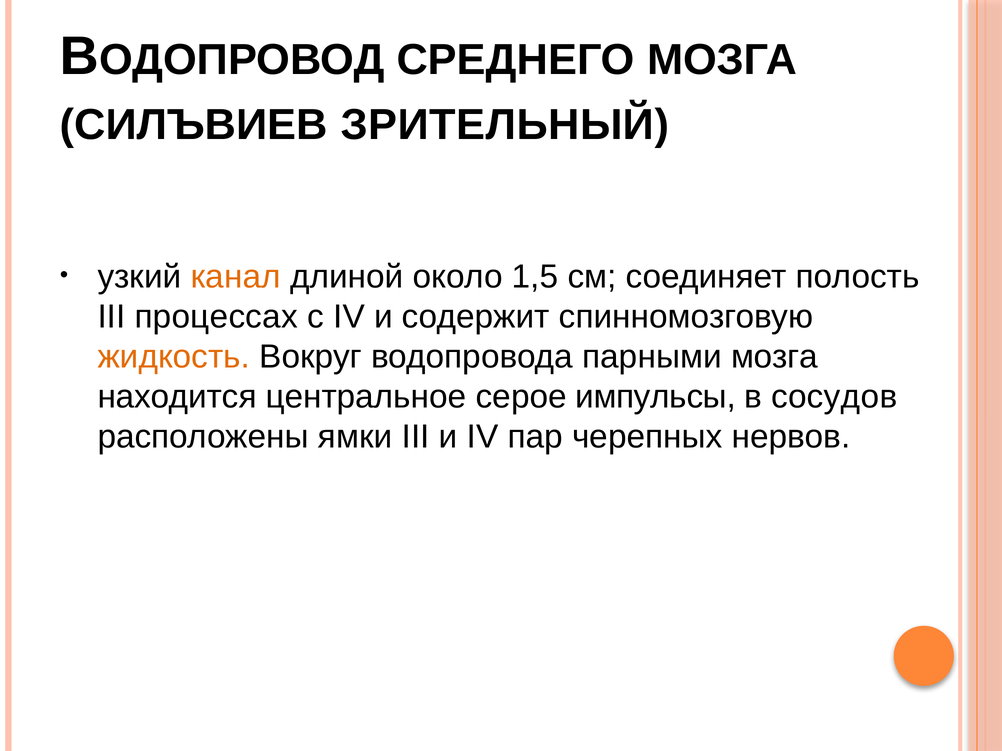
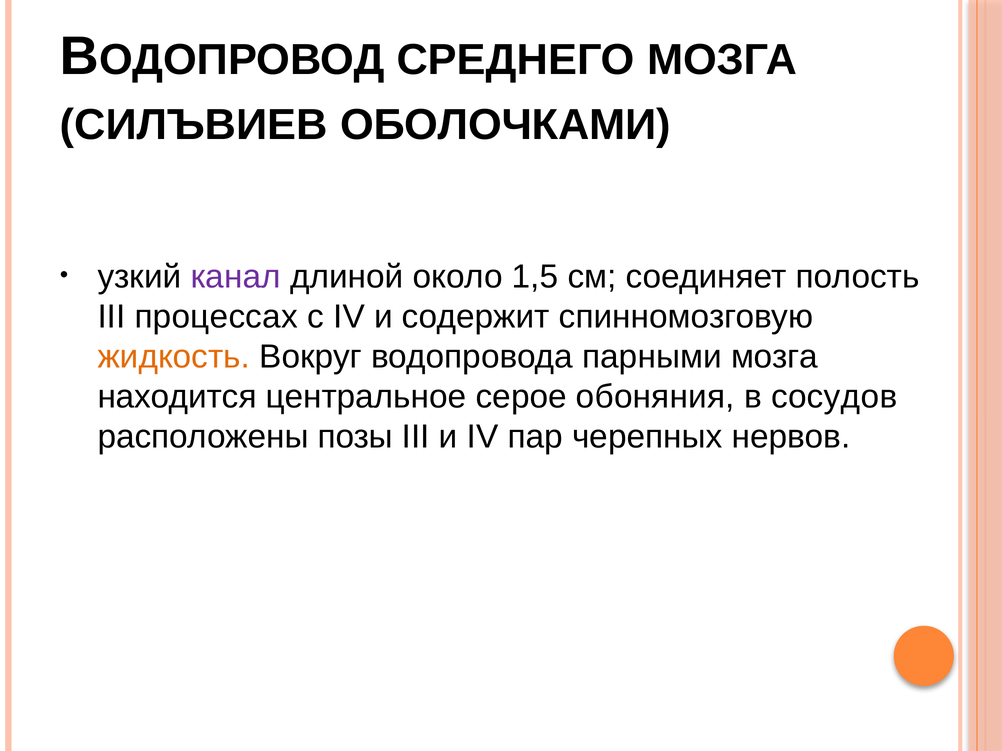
ЗРИТЕЛЬНЫЙ: ЗРИТЕЛЬНЫЙ -> ОБОЛОЧКАМИ
канал colour: orange -> purple
импульсы: импульсы -> обоняния
ямки: ямки -> позы
